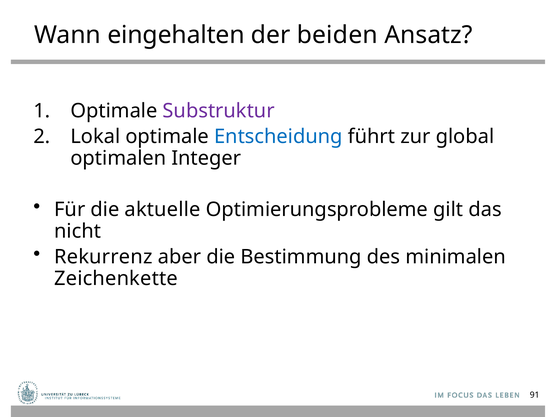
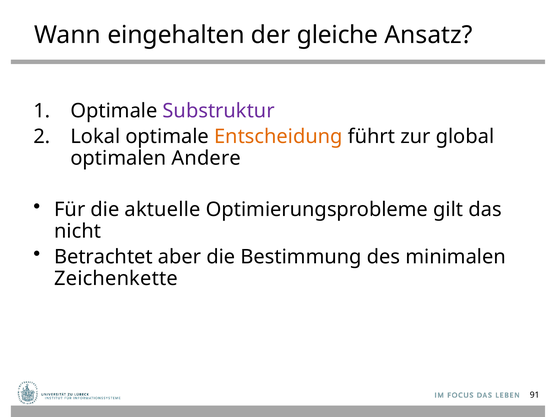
beiden: beiden -> gleiche
Entscheidung colour: blue -> orange
Integer: Integer -> Andere
Rekurrenz: Rekurrenz -> Betrachtet
